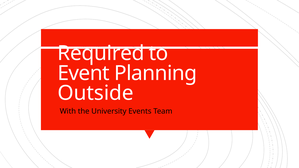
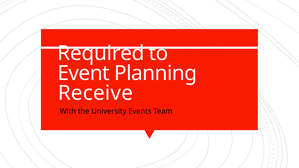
Outside: Outside -> Receive
